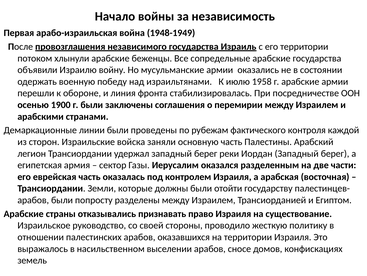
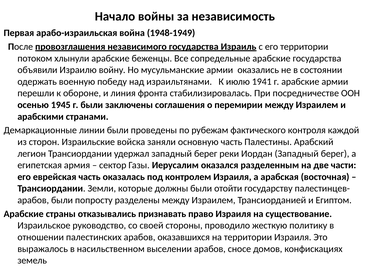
1958: 1958 -> 1941
1900: 1900 -> 1945
